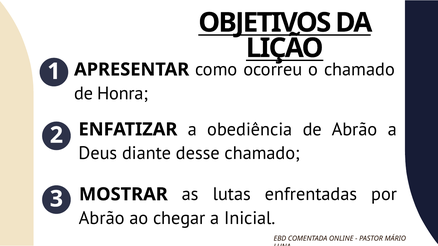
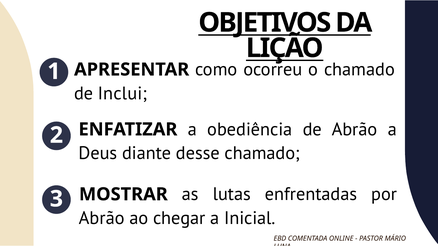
Honra: Honra -> Inclui
